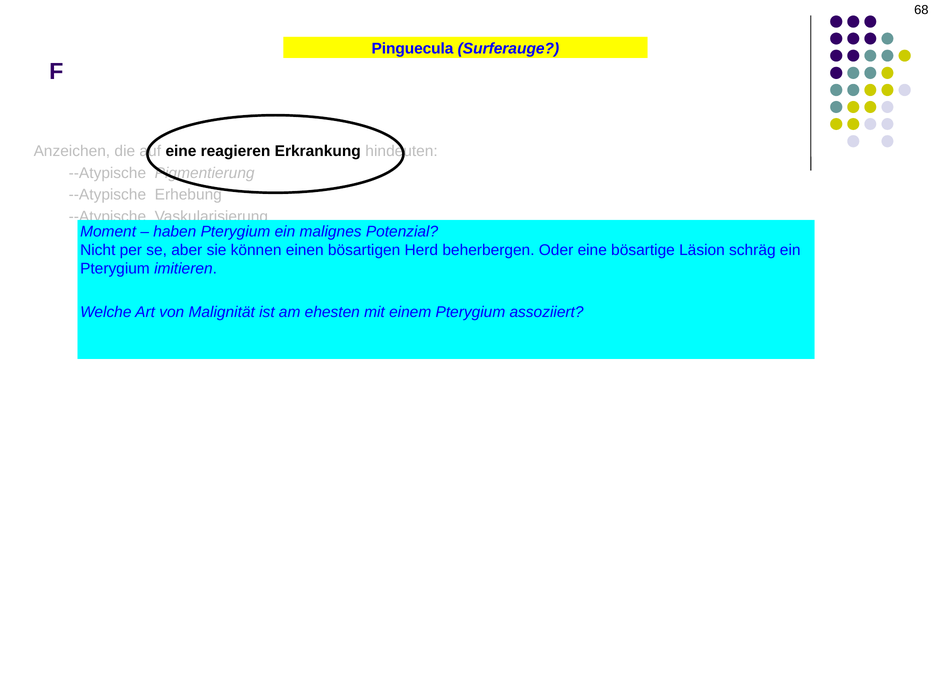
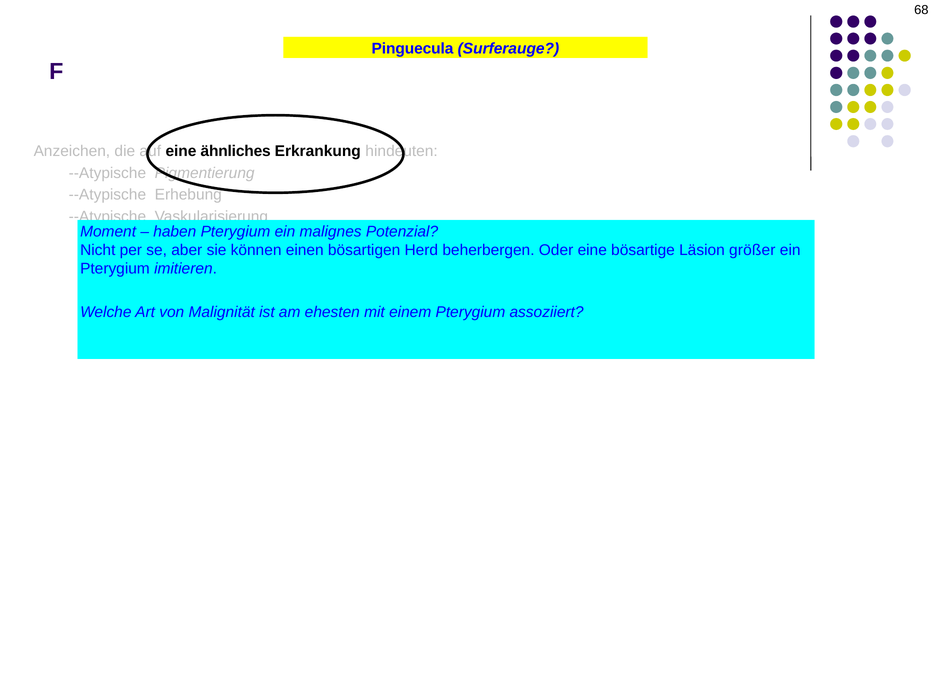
reagieren: reagieren -> ähnliches
schräg: schräg -> größer
